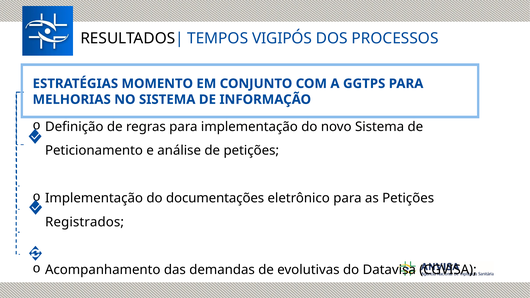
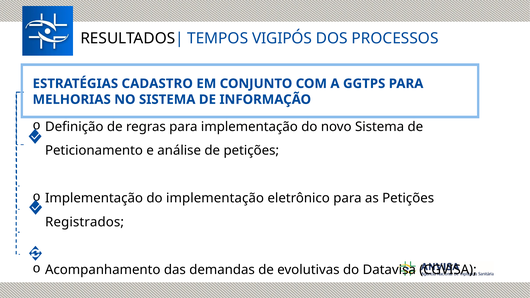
MOMENTO: MOMENTO -> CADASTRO
do documentações: documentações -> implementação
